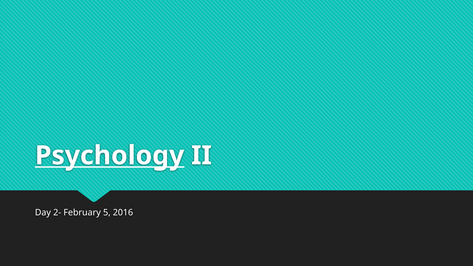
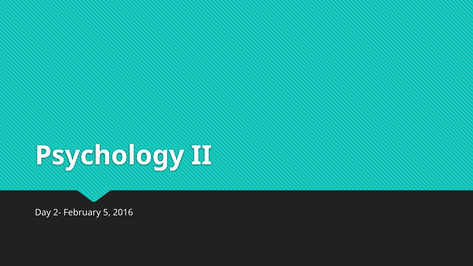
Psychology underline: present -> none
